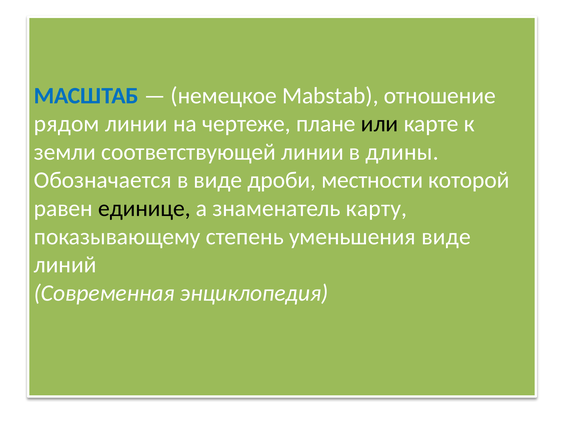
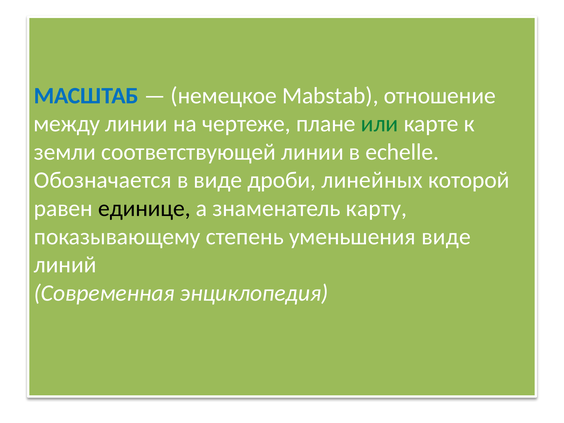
рядом: рядом -> между
или colour: black -> green
длины: длины -> echelle
местности: местности -> линейных
